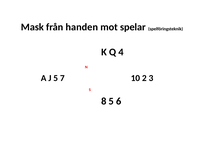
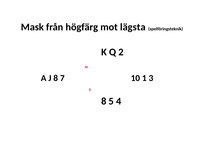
handen: handen -> högfärg
spelar: spelar -> lägsta
4: 4 -> 2
J 5: 5 -> 8
2: 2 -> 1
6: 6 -> 4
